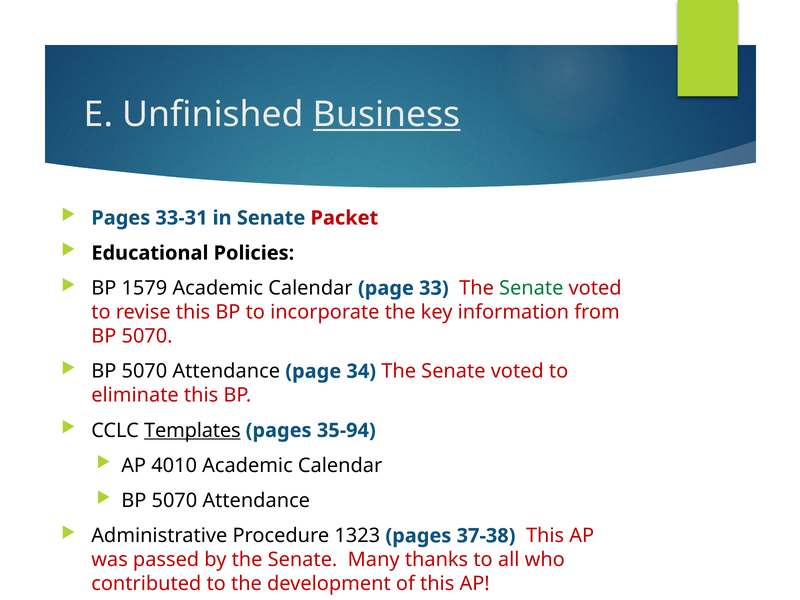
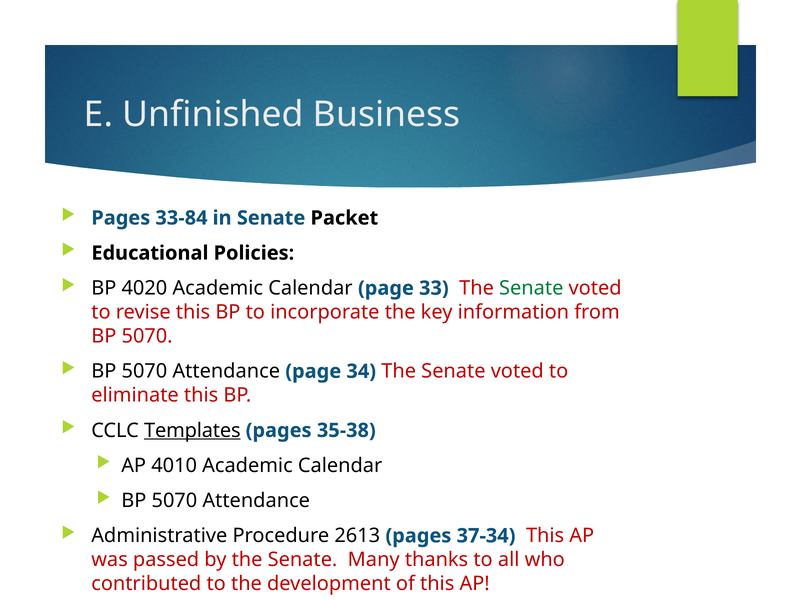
Business underline: present -> none
33-31: 33-31 -> 33-84
Packet colour: red -> black
1579: 1579 -> 4020
35-94: 35-94 -> 35-38
1323: 1323 -> 2613
37-38: 37-38 -> 37-34
